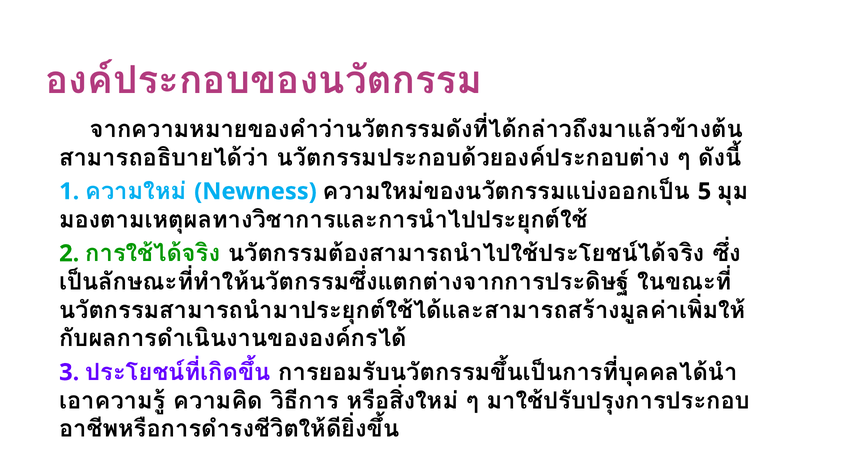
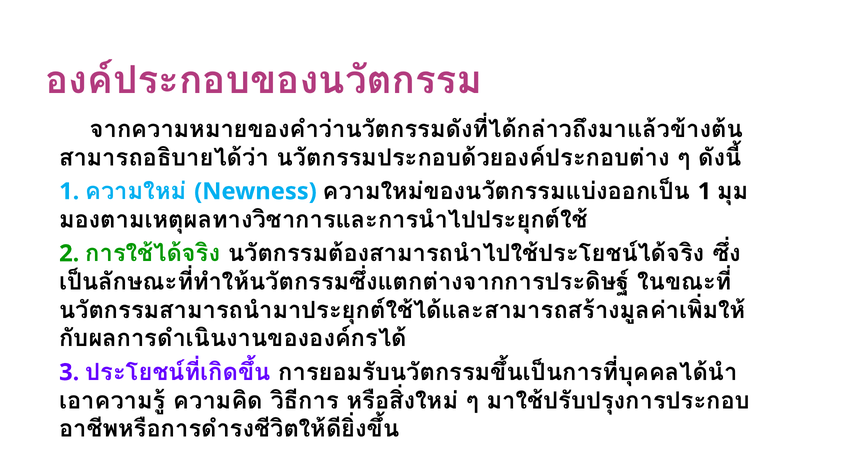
5 at (704, 192): 5 -> 1
